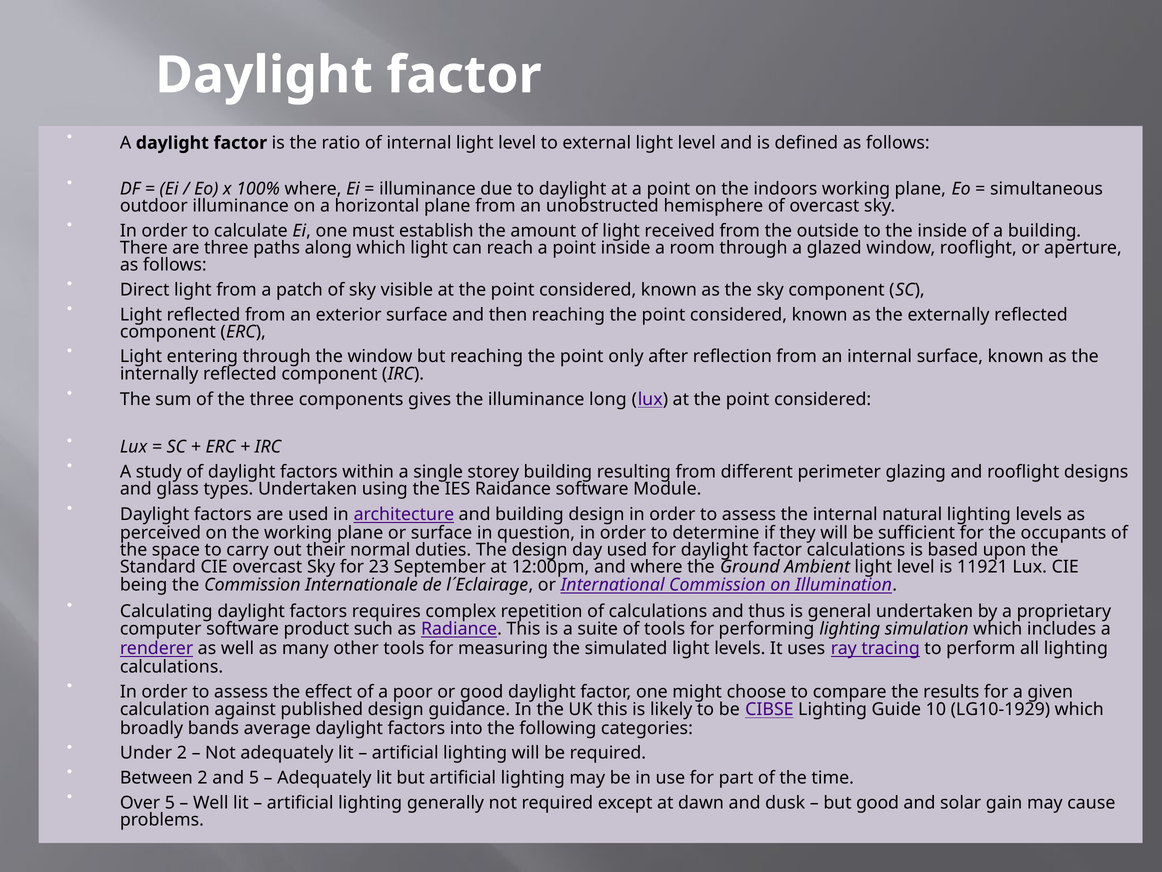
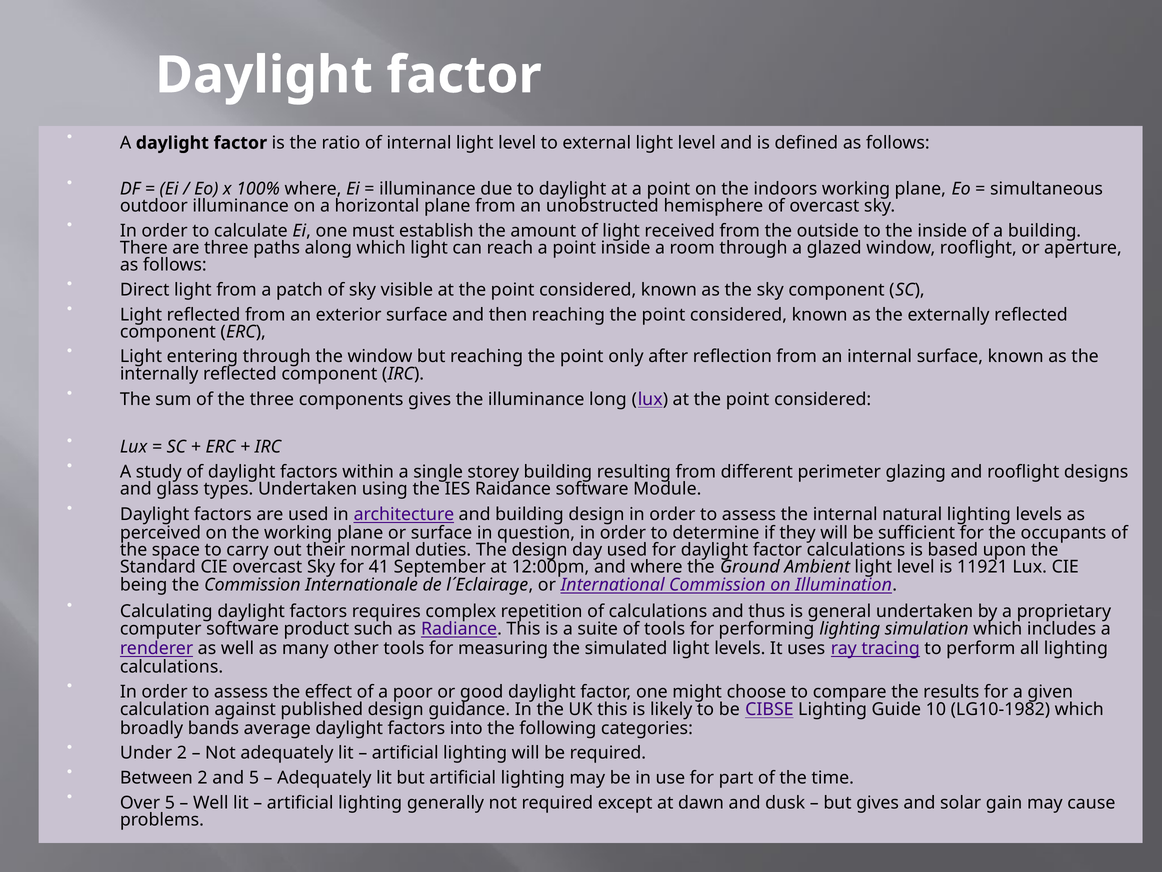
23: 23 -> 41
LG10-1929: LG10-1929 -> LG10-1982
but good: good -> gives
